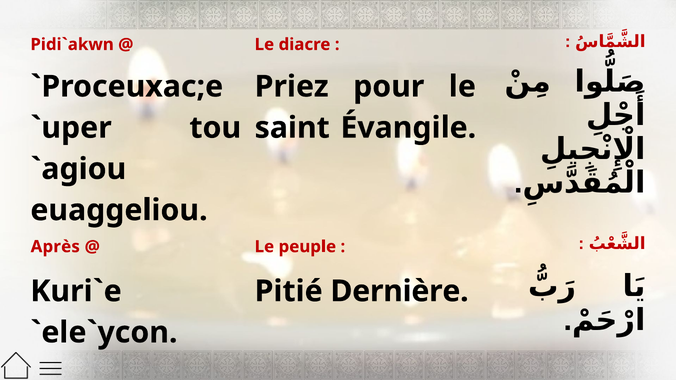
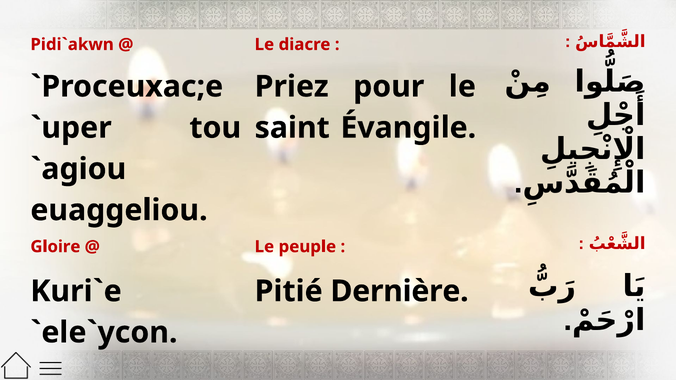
Après: Après -> Gloire
